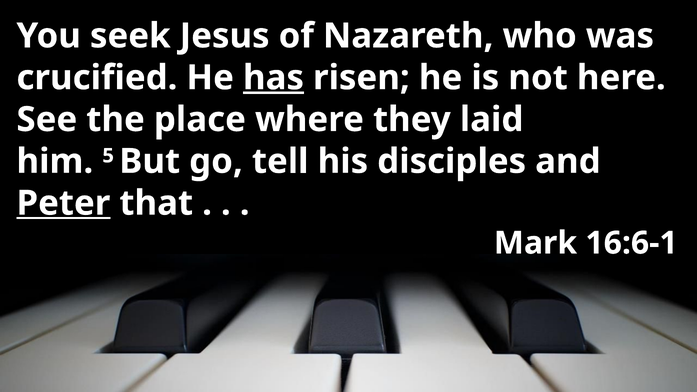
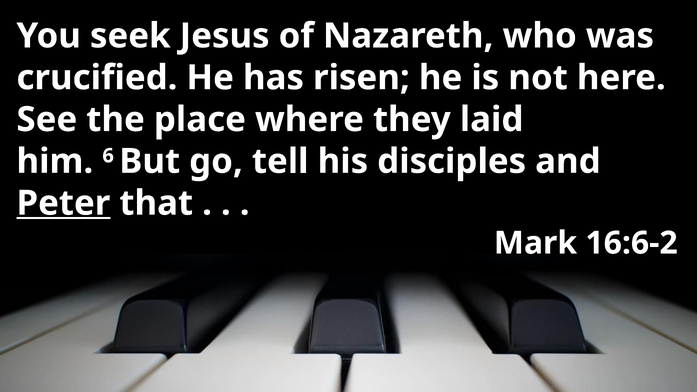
has underline: present -> none
5: 5 -> 6
16:6-1: 16:6-1 -> 16:6-2
